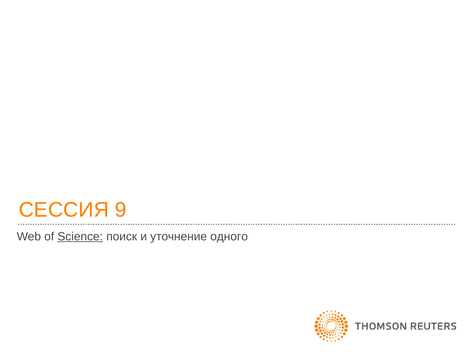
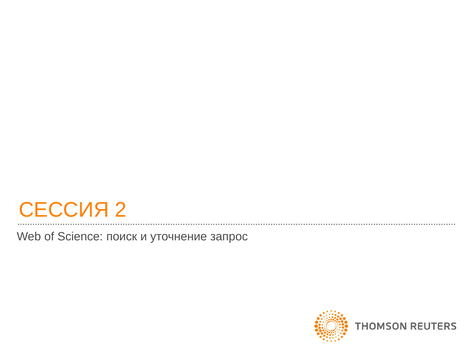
9: 9 -> 2
Science underline: present -> none
одного: одного -> запрос
